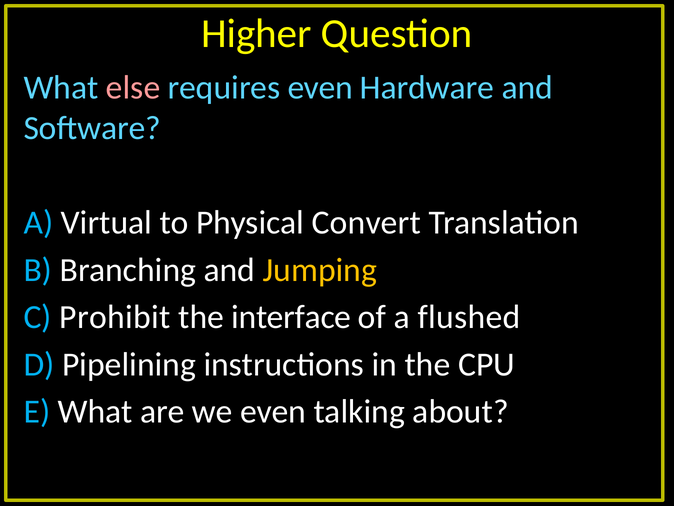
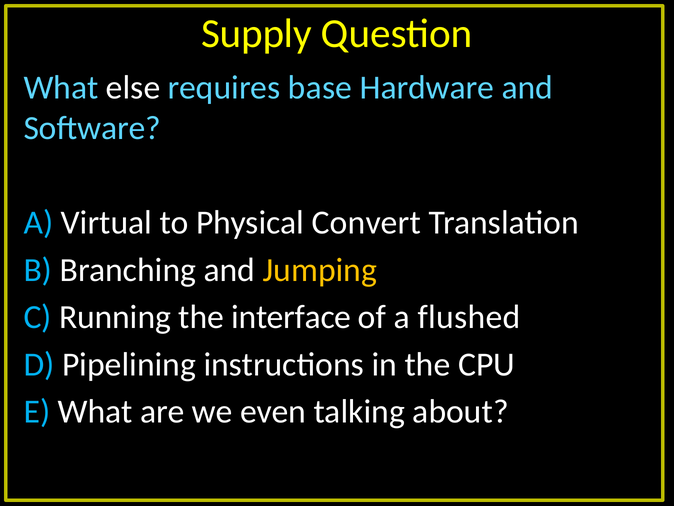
Higher: Higher -> Supply
else colour: pink -> white
requires even: even -> base
Prohibit: Prohibit -> Running
